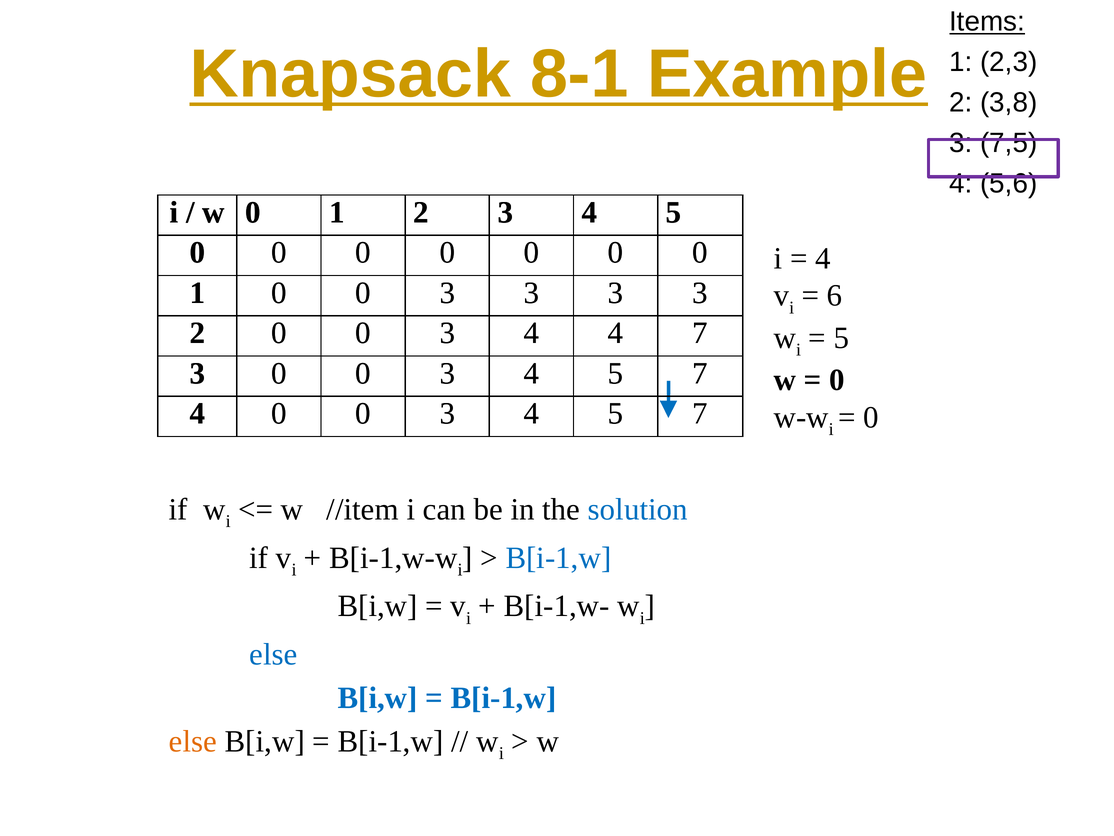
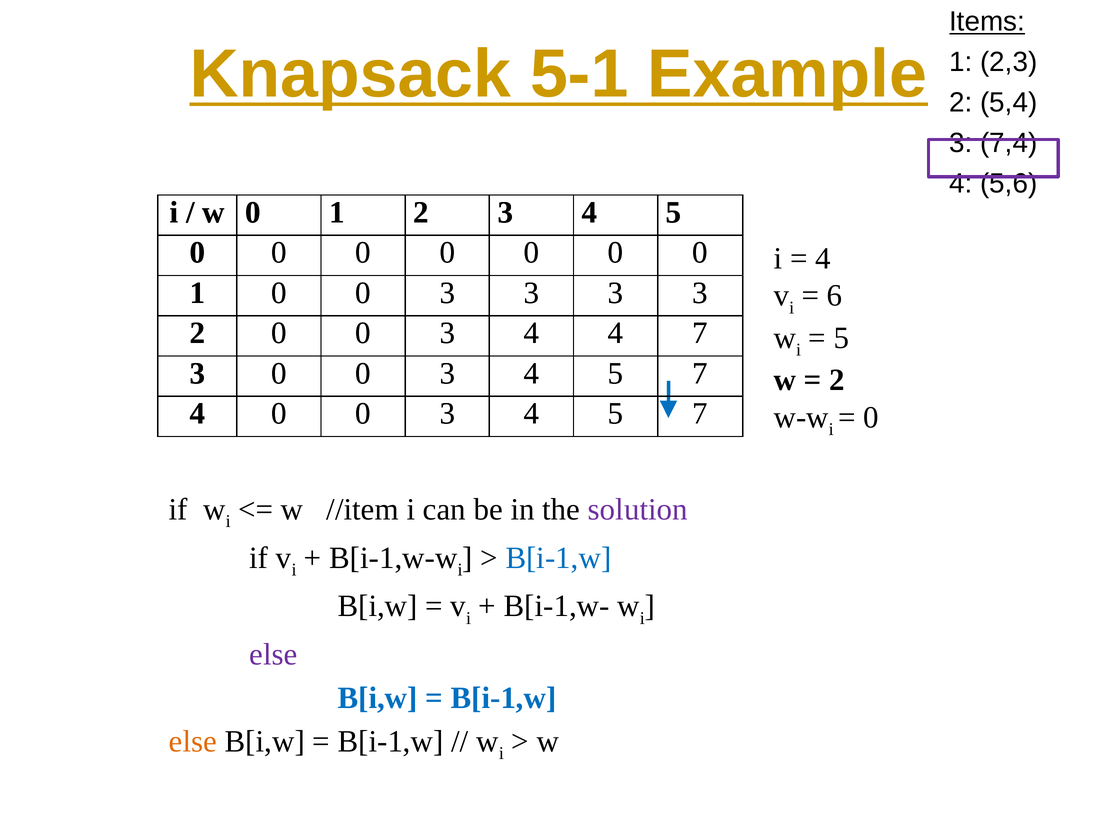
8-1: 8-1 -> 5-1
3,8: 3,8 -> 5,4
7,5: 7,5 -> 7,4
0 at (837, 380): 0 -> 2
solution colour: blue -> purple
else at (273, 654) colour: blue -> purple
